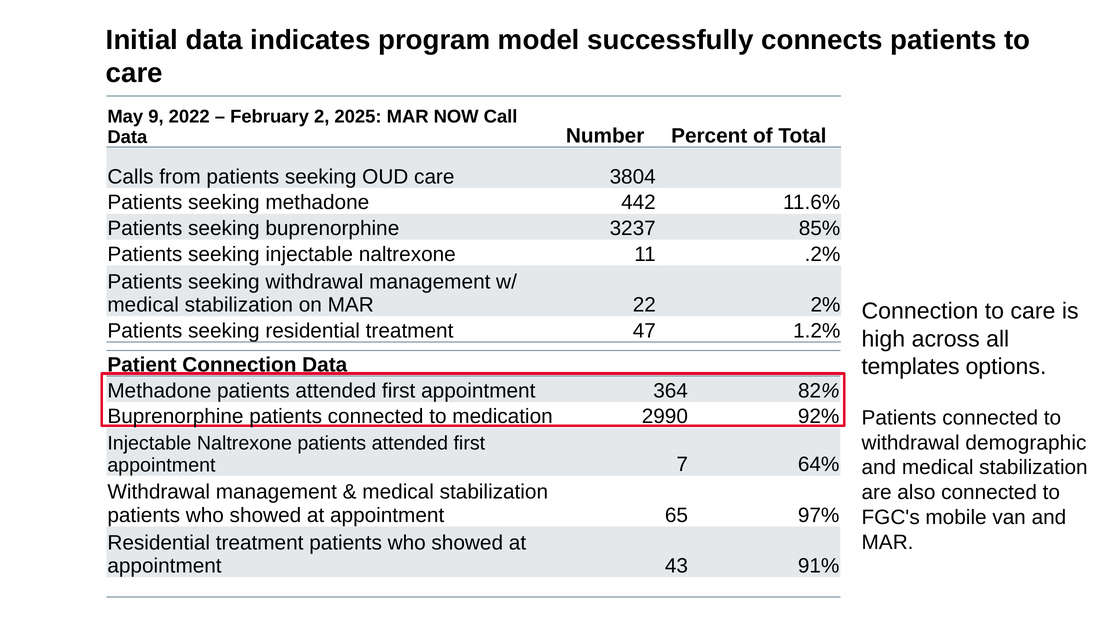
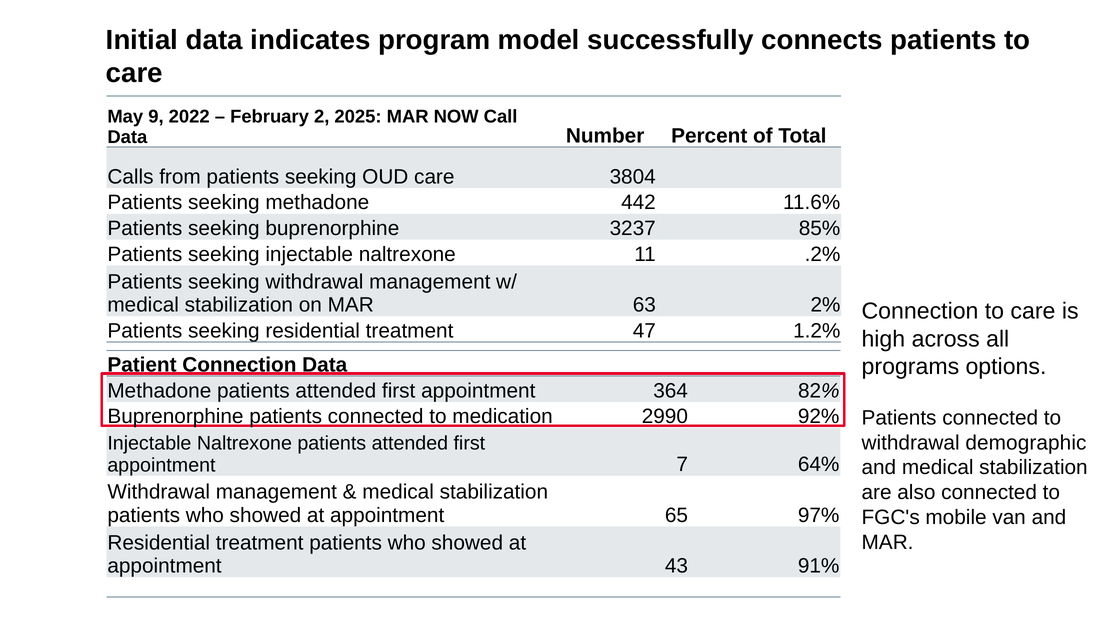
22: 22 -> 63
templates: templates -> programs
